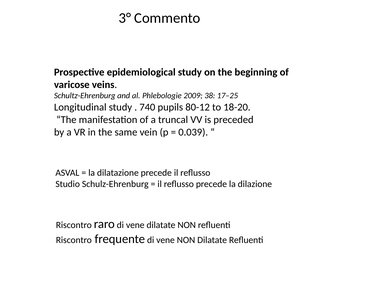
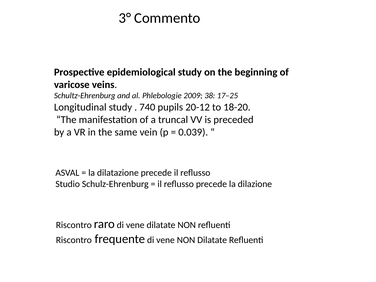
80-12: 80-12 -> 20-12
